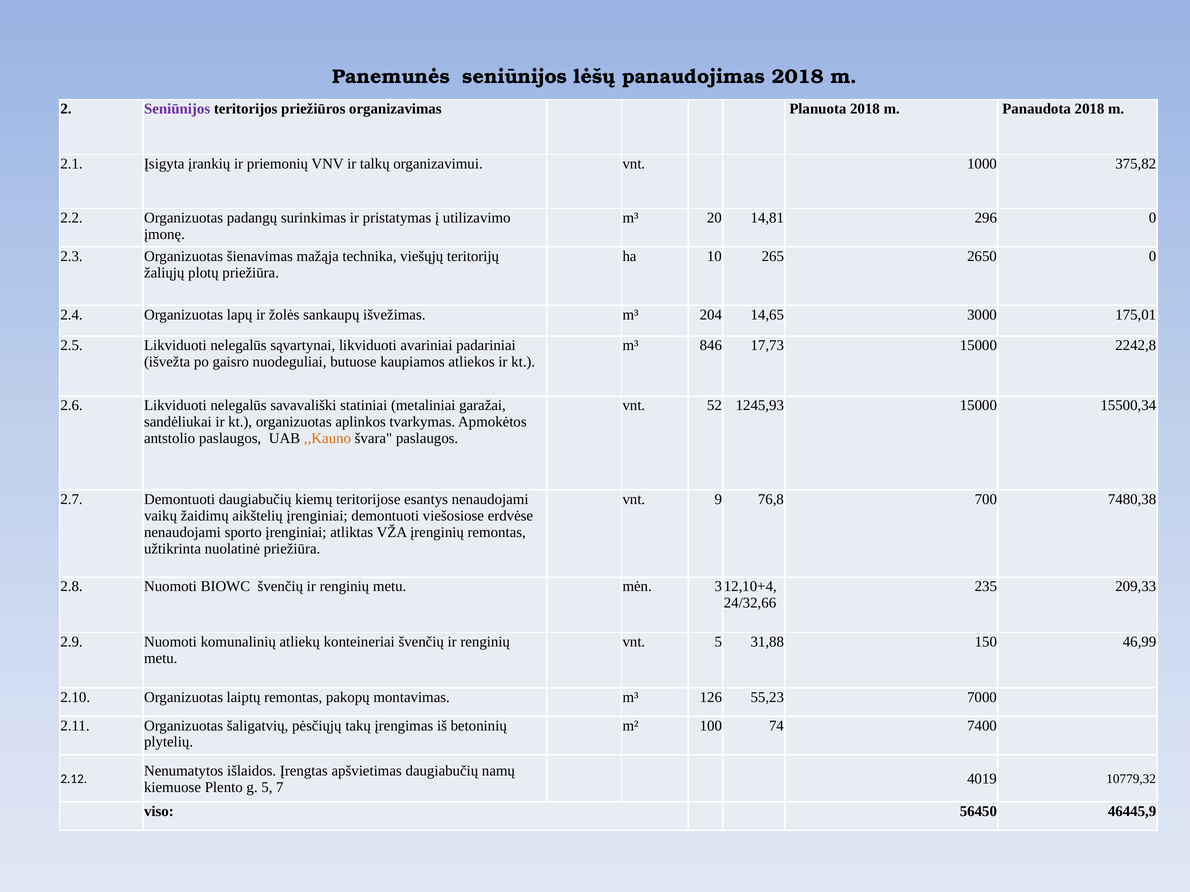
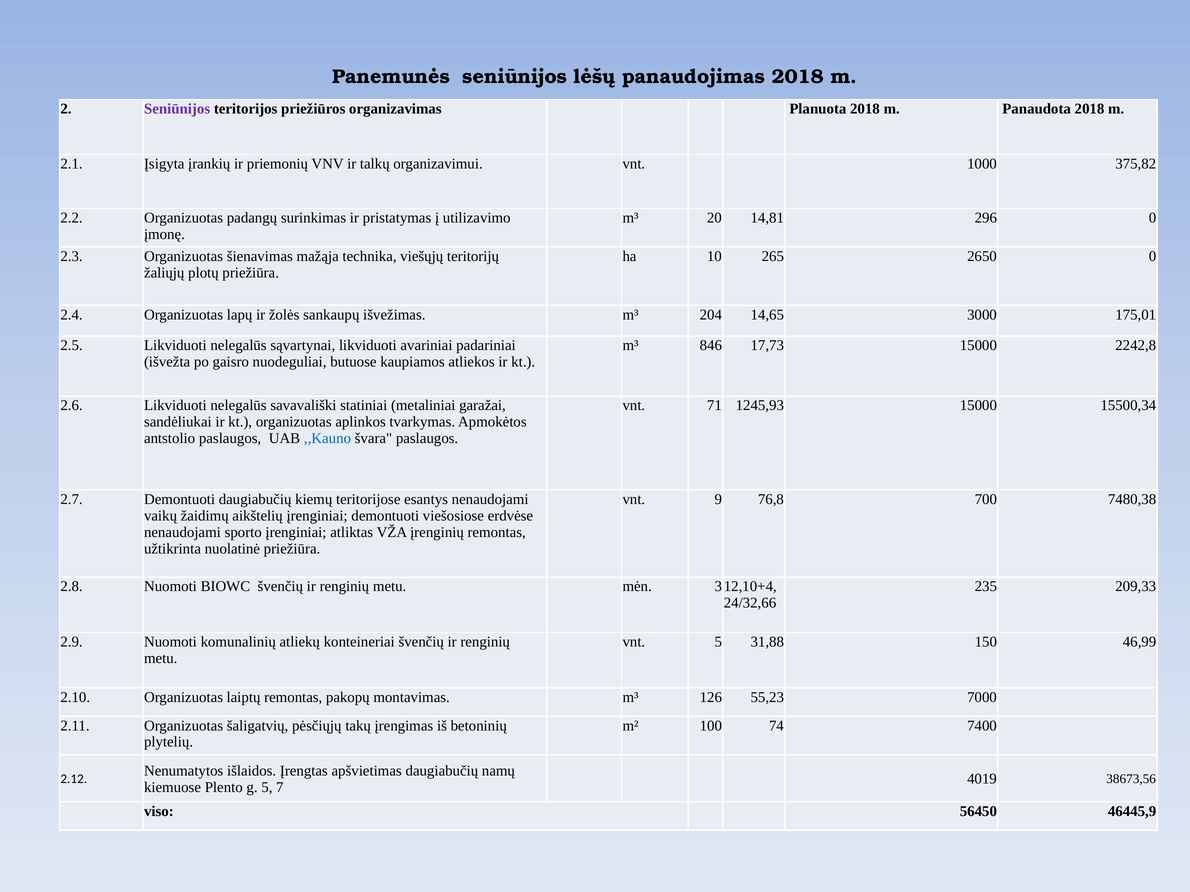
52: 52 -> 71
,,Kauno colour: orange -> blue
10779,32: 10779,32 -> 38673,56
